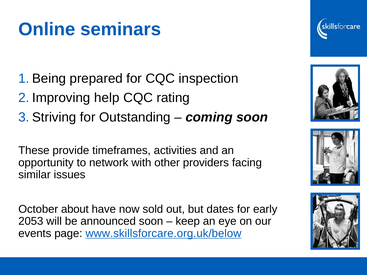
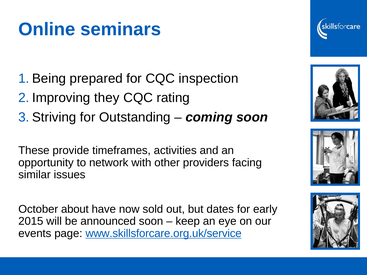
help: help -> they
2053: 2053 -> 2015
www.skillsforcare.org.uk/below: www.skillsforcare.org.uk/below -> www.skillsforcare.org.uk/service
